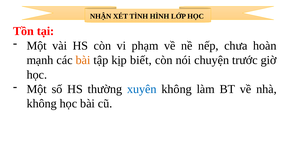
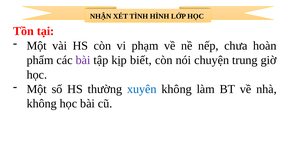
mạnh: mạnh -> phẩm
bài at (83, 60) colour: orange -> purple
trước: trước -> trung
